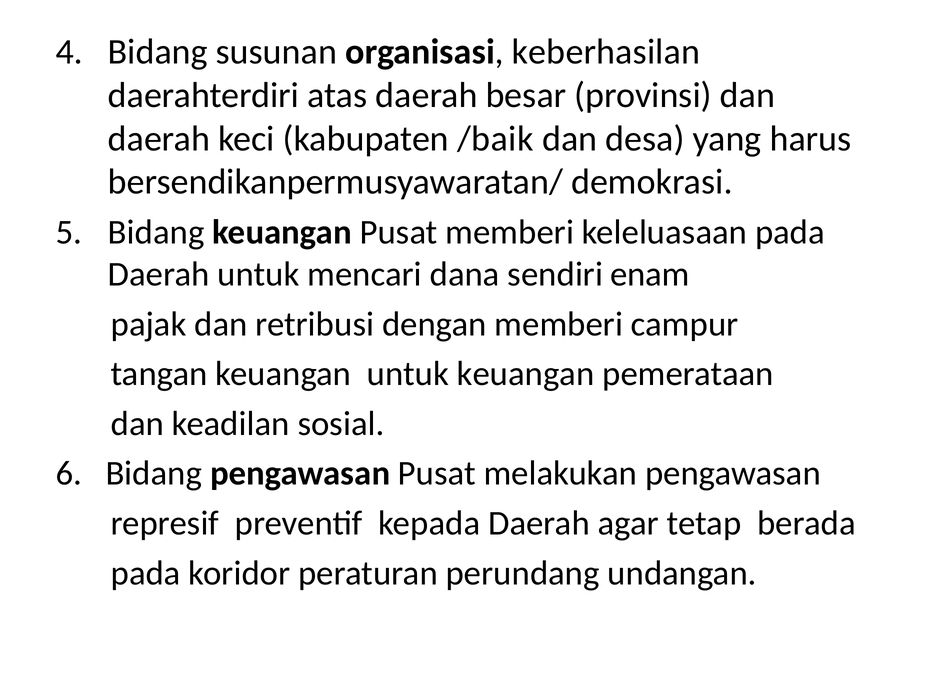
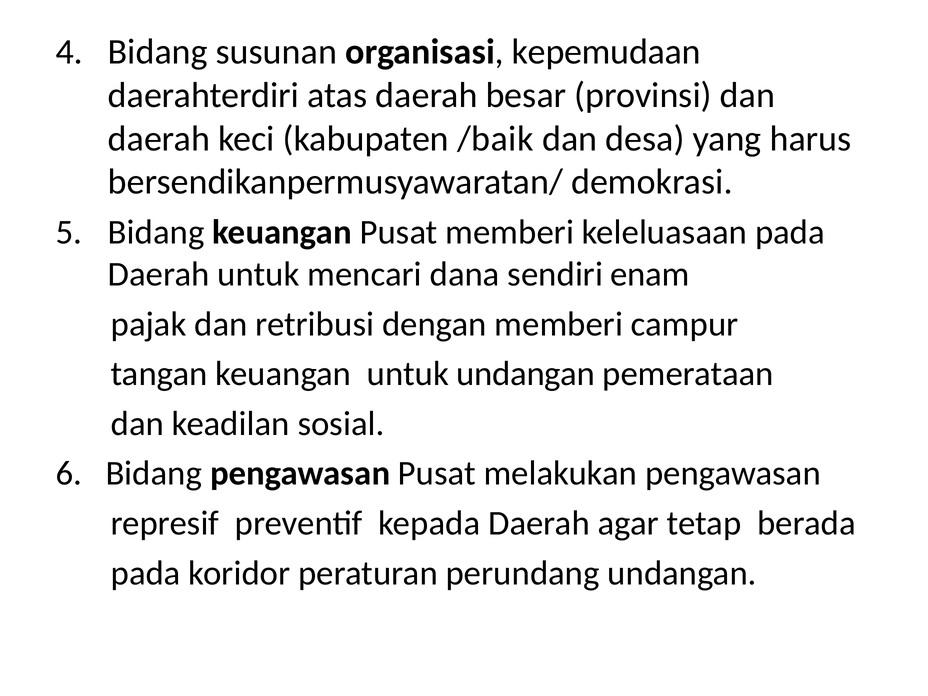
keberhasilan: keberhasilan -> kepemudaan
untuk keuangan: keuangan -> undangan
